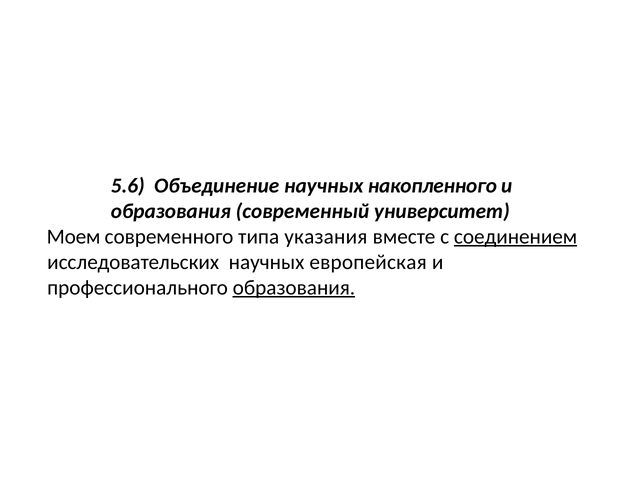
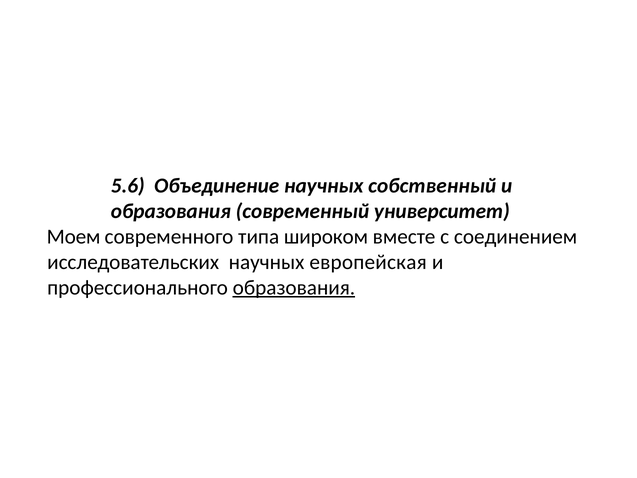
накопленного: накопленного -> собственный
указания: указания -> широком
соединением underline: present -> none
